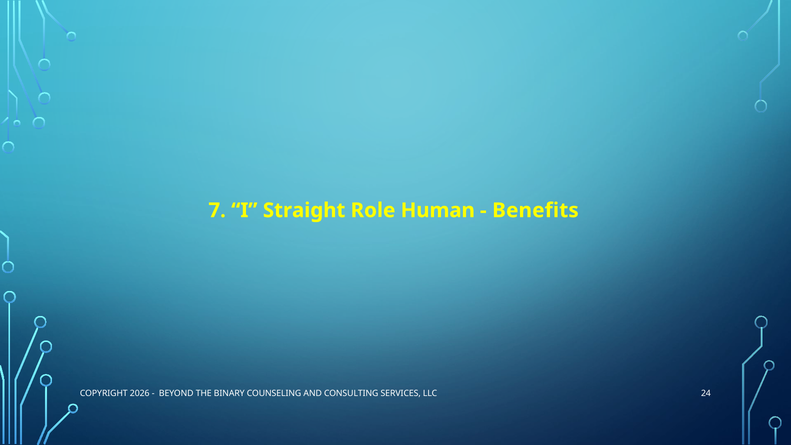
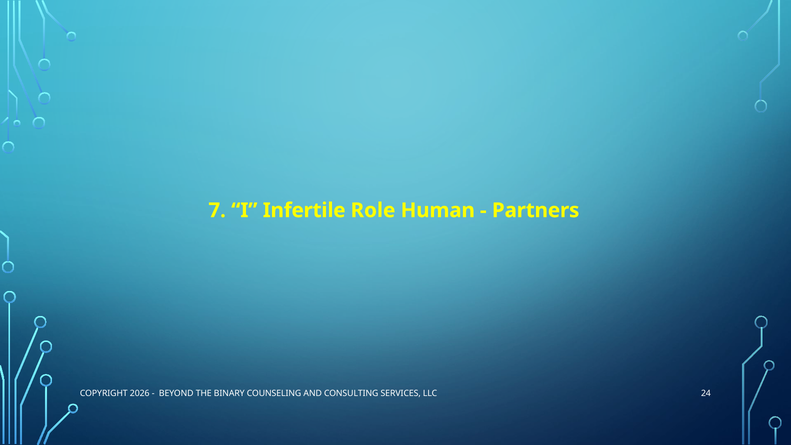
Straight: Straight -> Infertile
Benefits: Benefits -> Partners
